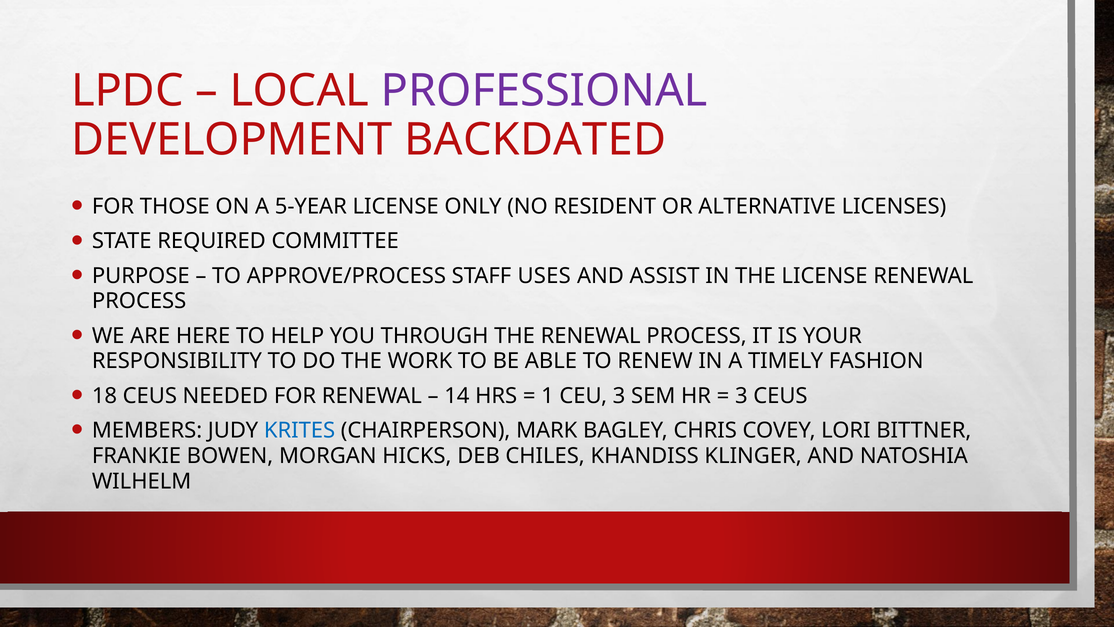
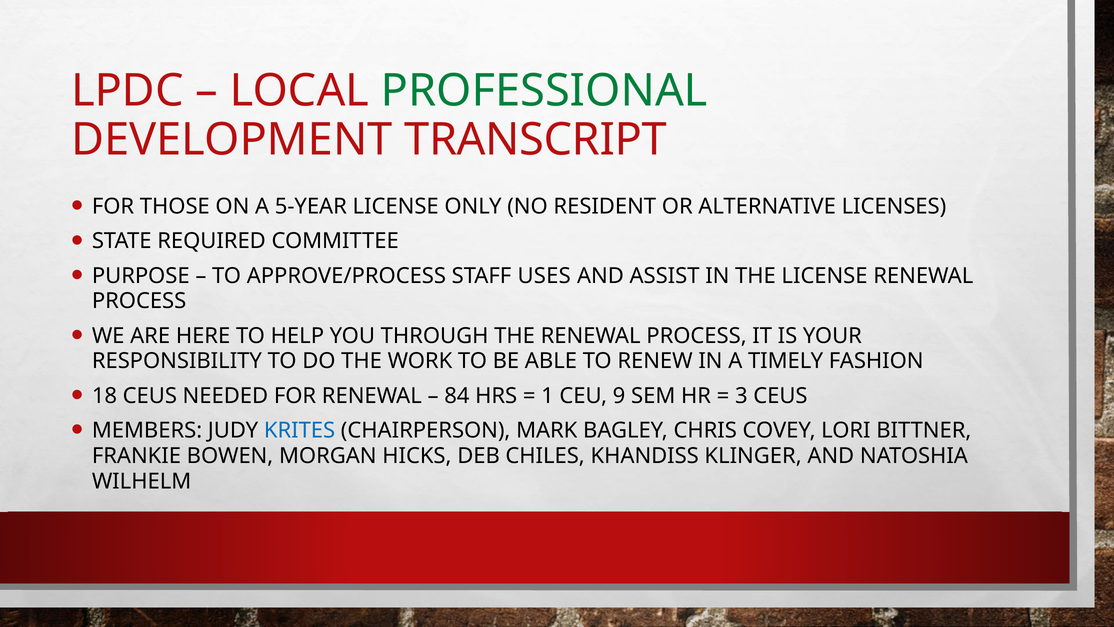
PROFESSIONAL colour: purple -> green
BACKDATED: BACKDATED -> TRANSCRIPT
14: 14 -> 84
CEU 3: 3 -> 9
